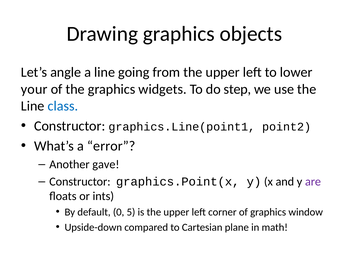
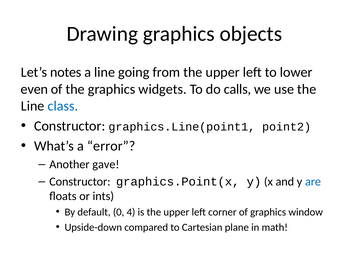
angle: angle -> notes
your: your -> even
step: step -> calls
are colour: purple -> blue
5: 5 -> 4
